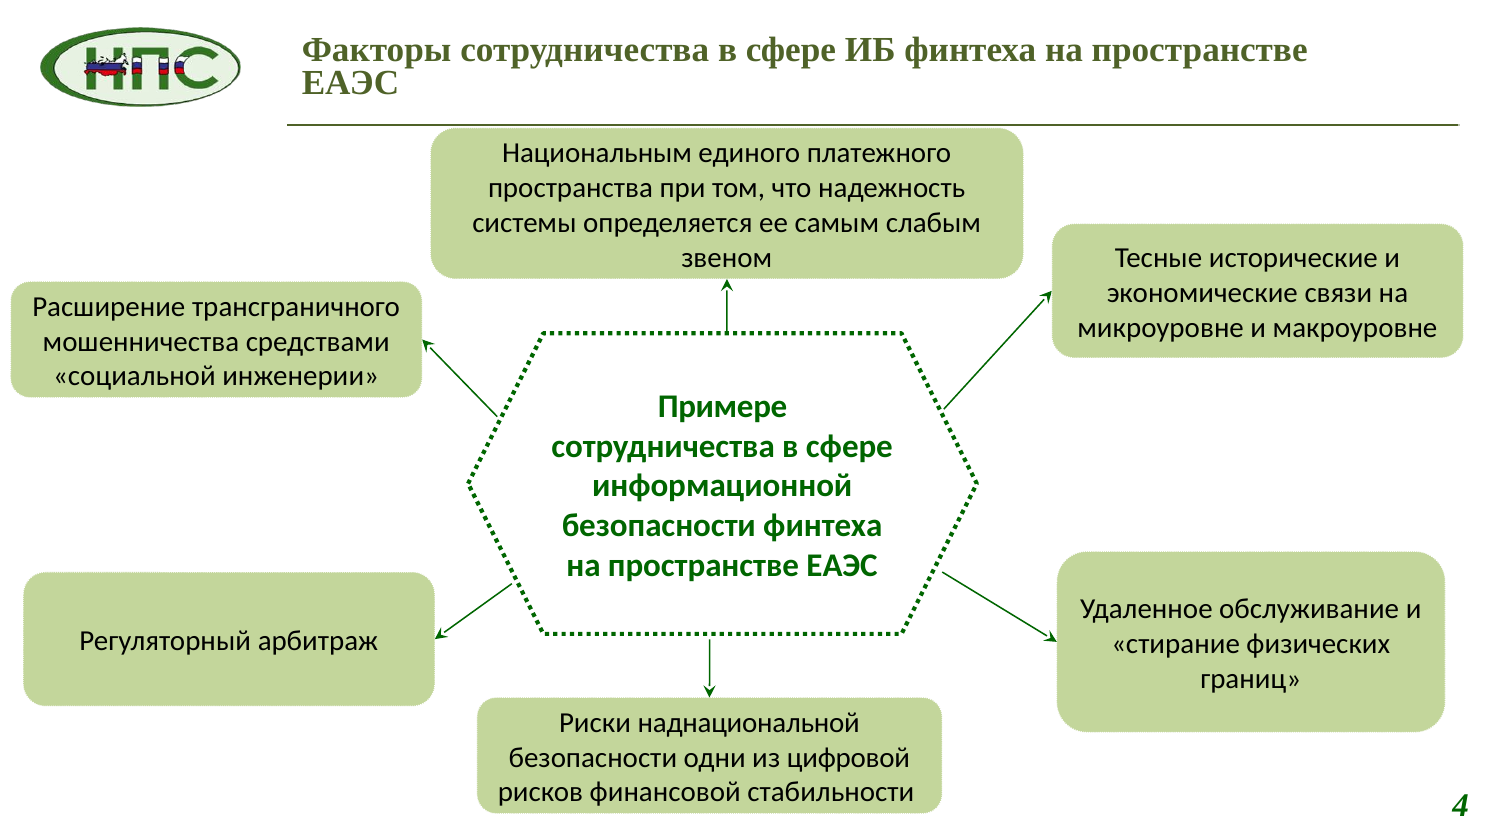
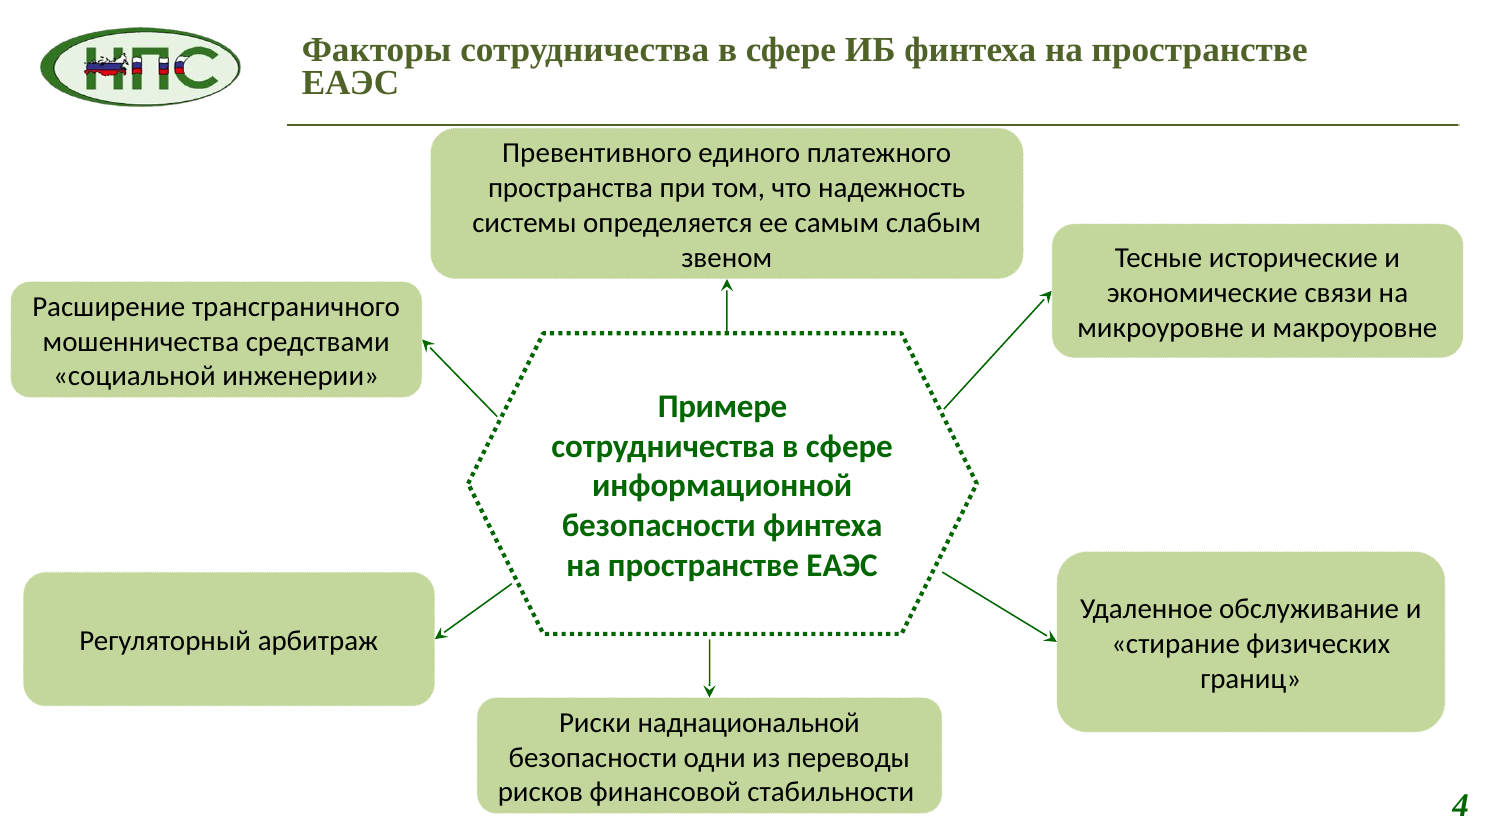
Национальным: Национальным -> Превентивного
цифровой: цифровой -> переводы
